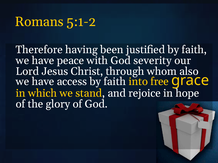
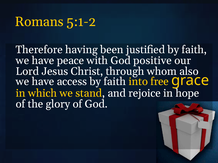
severity: severity -> positive
